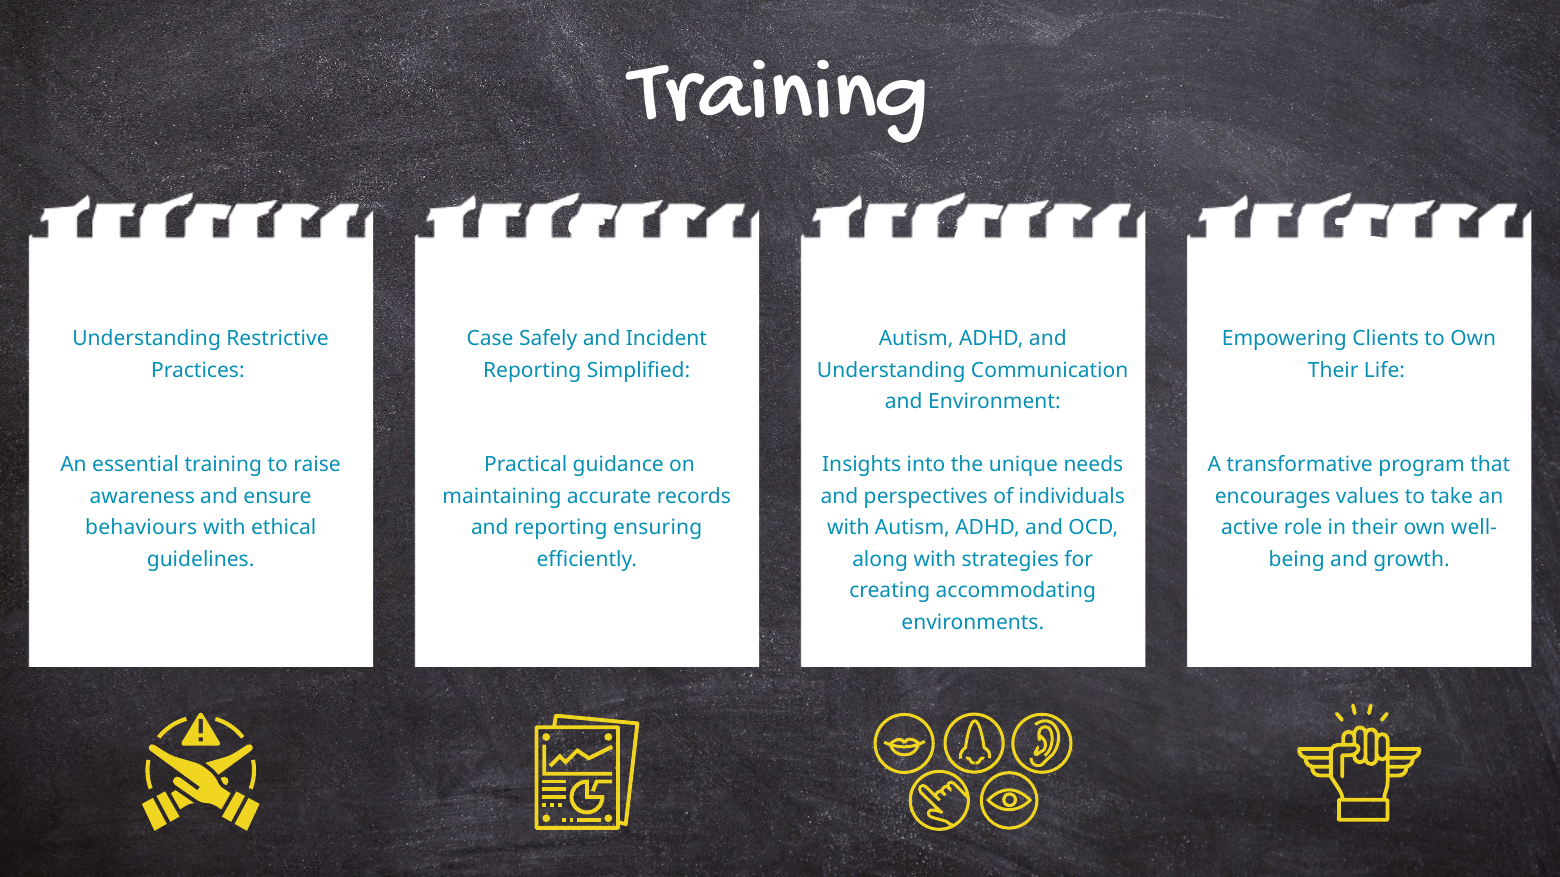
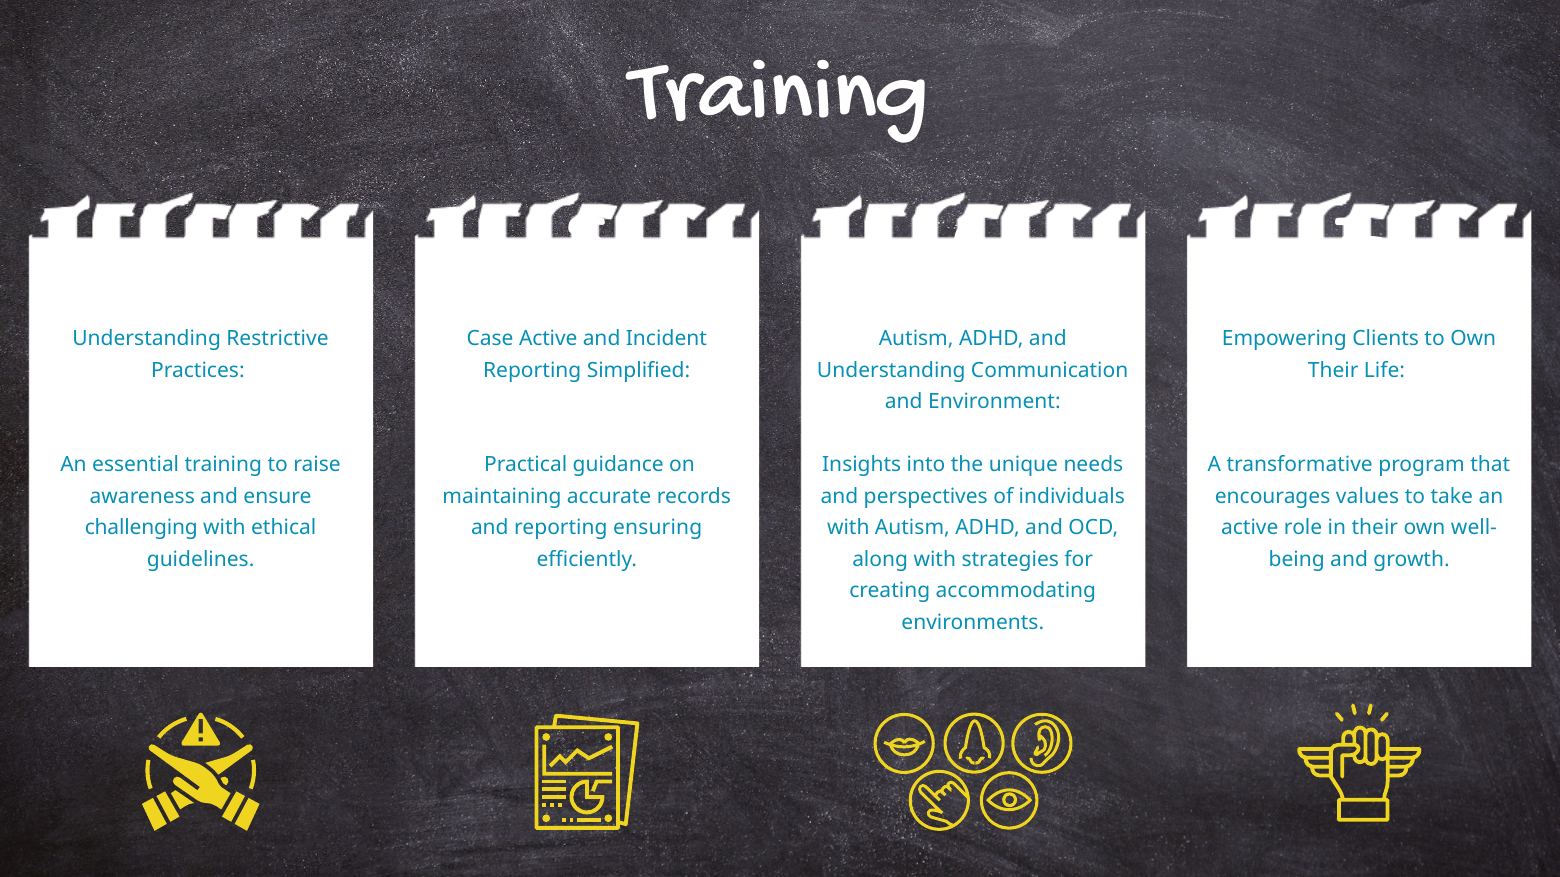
Case Safely: Safely -> Active
behaviours: behaviours -> challenging
